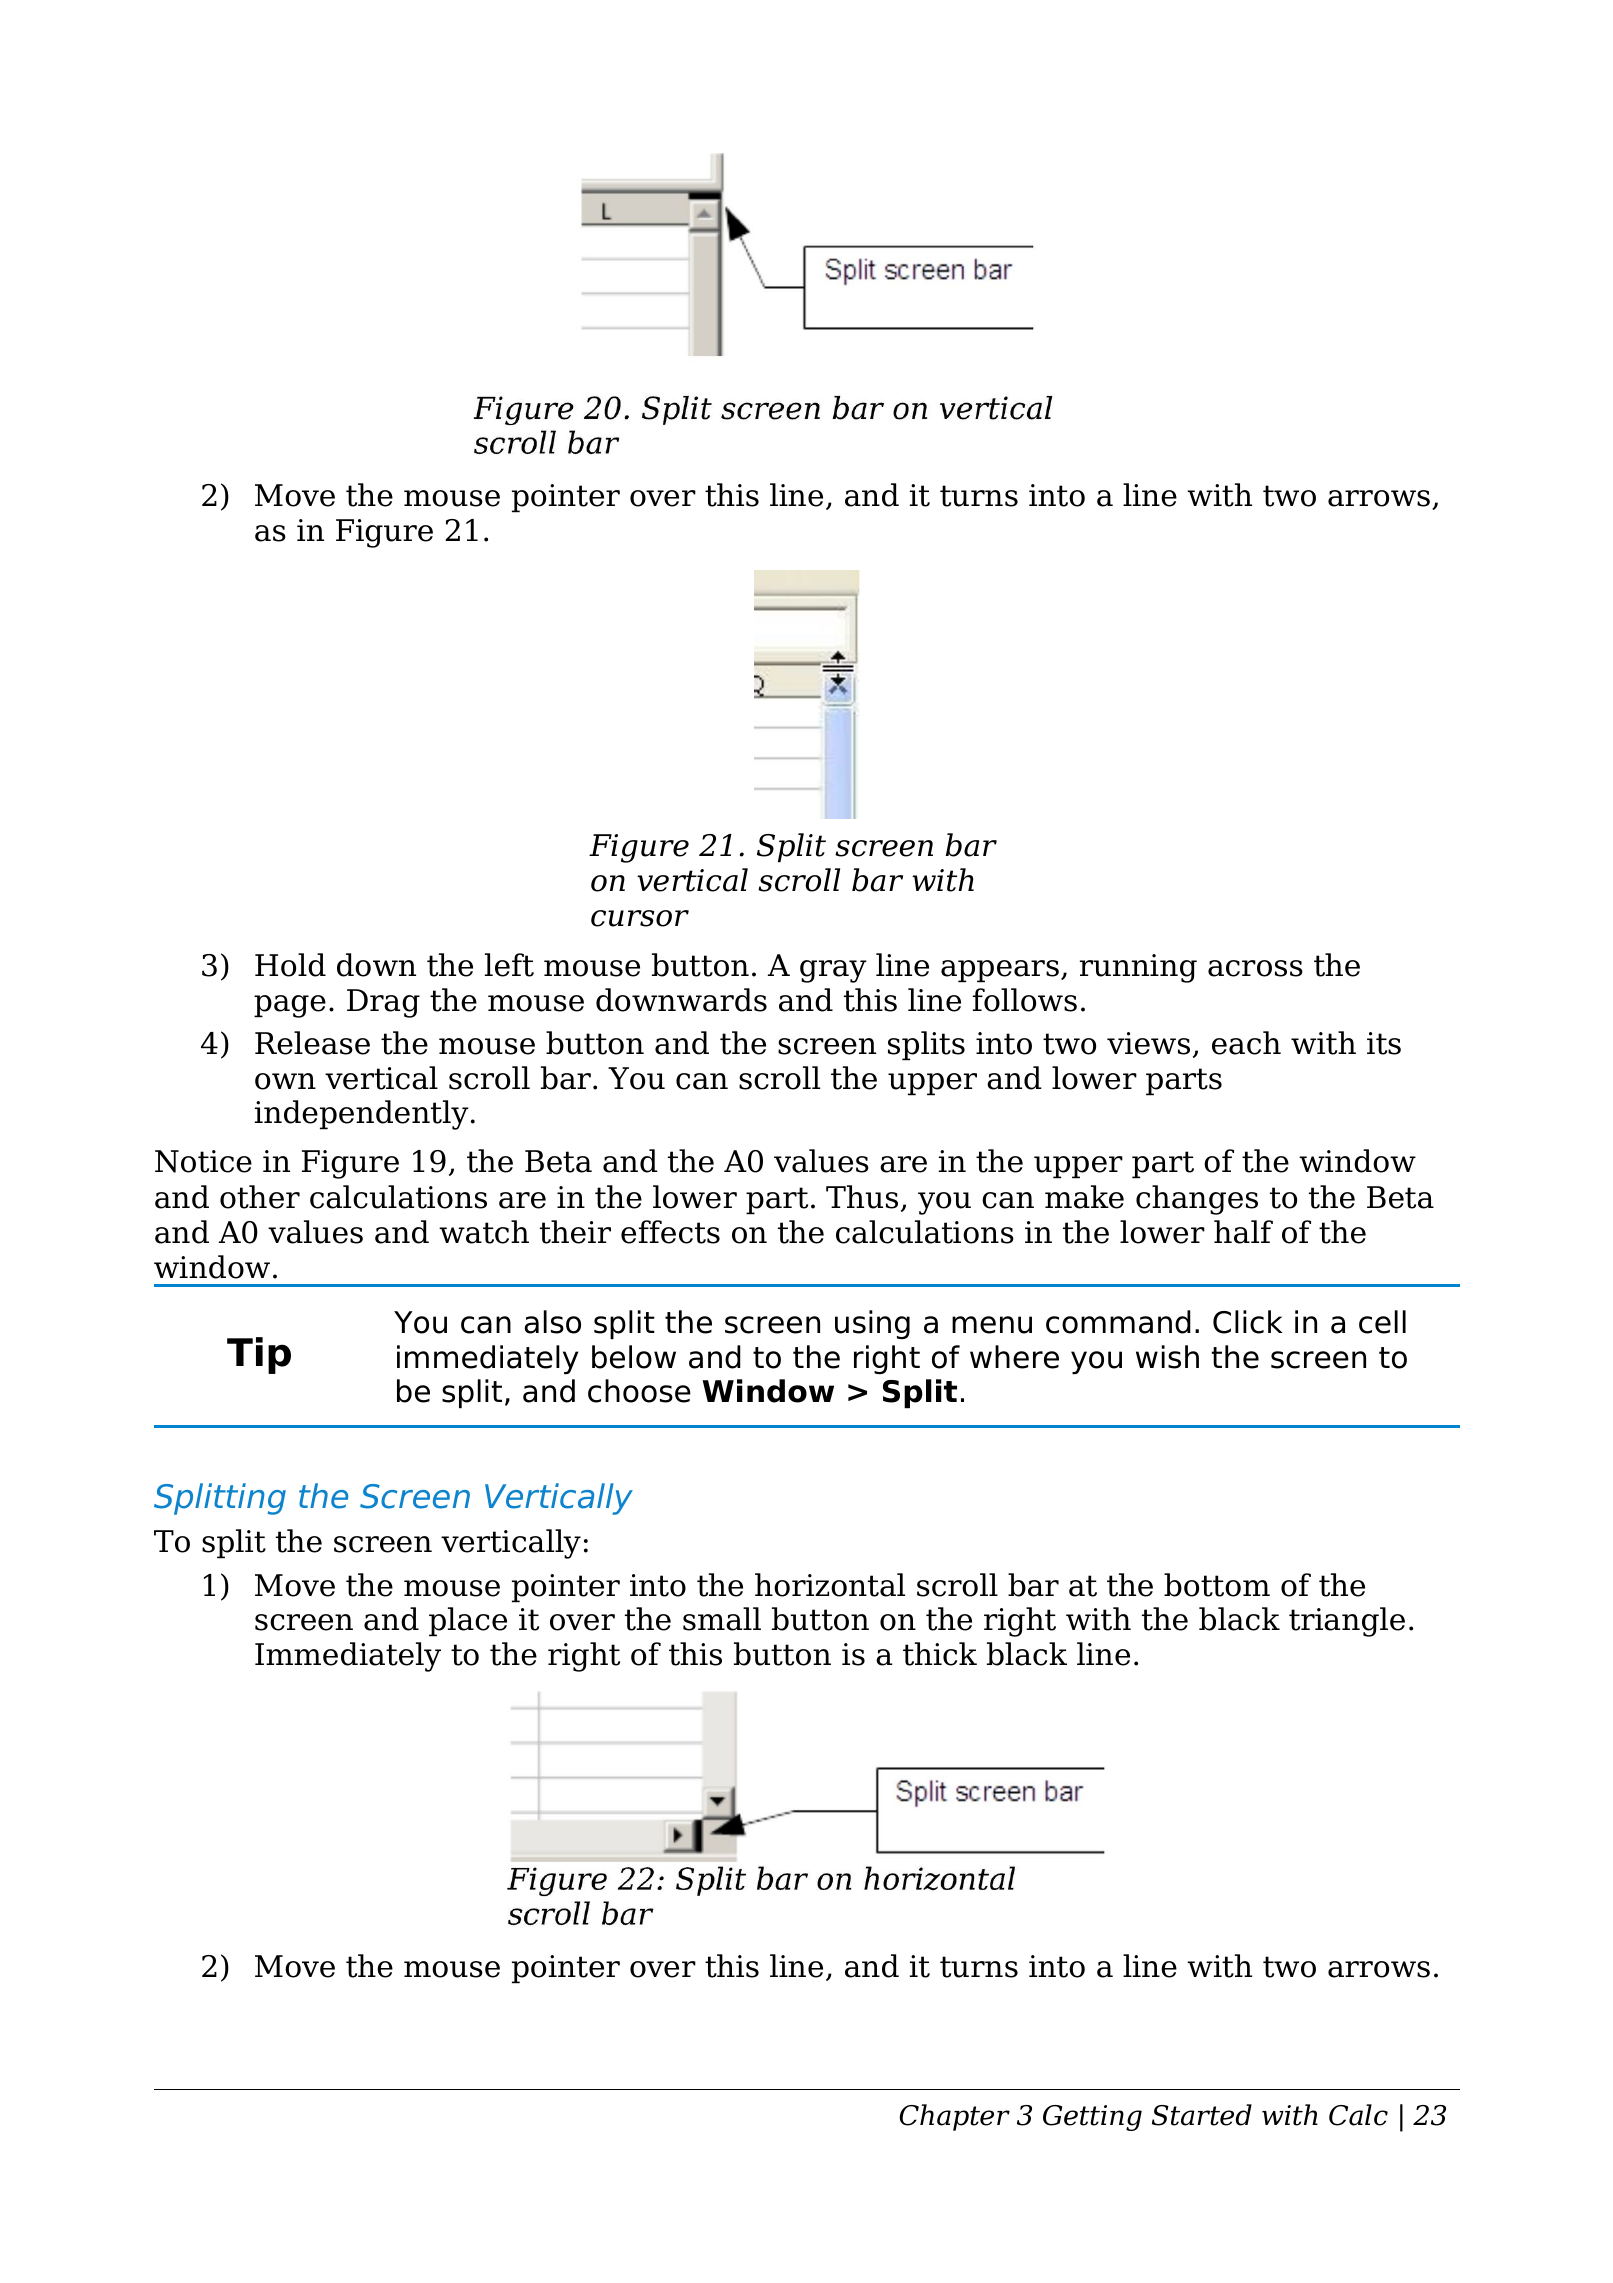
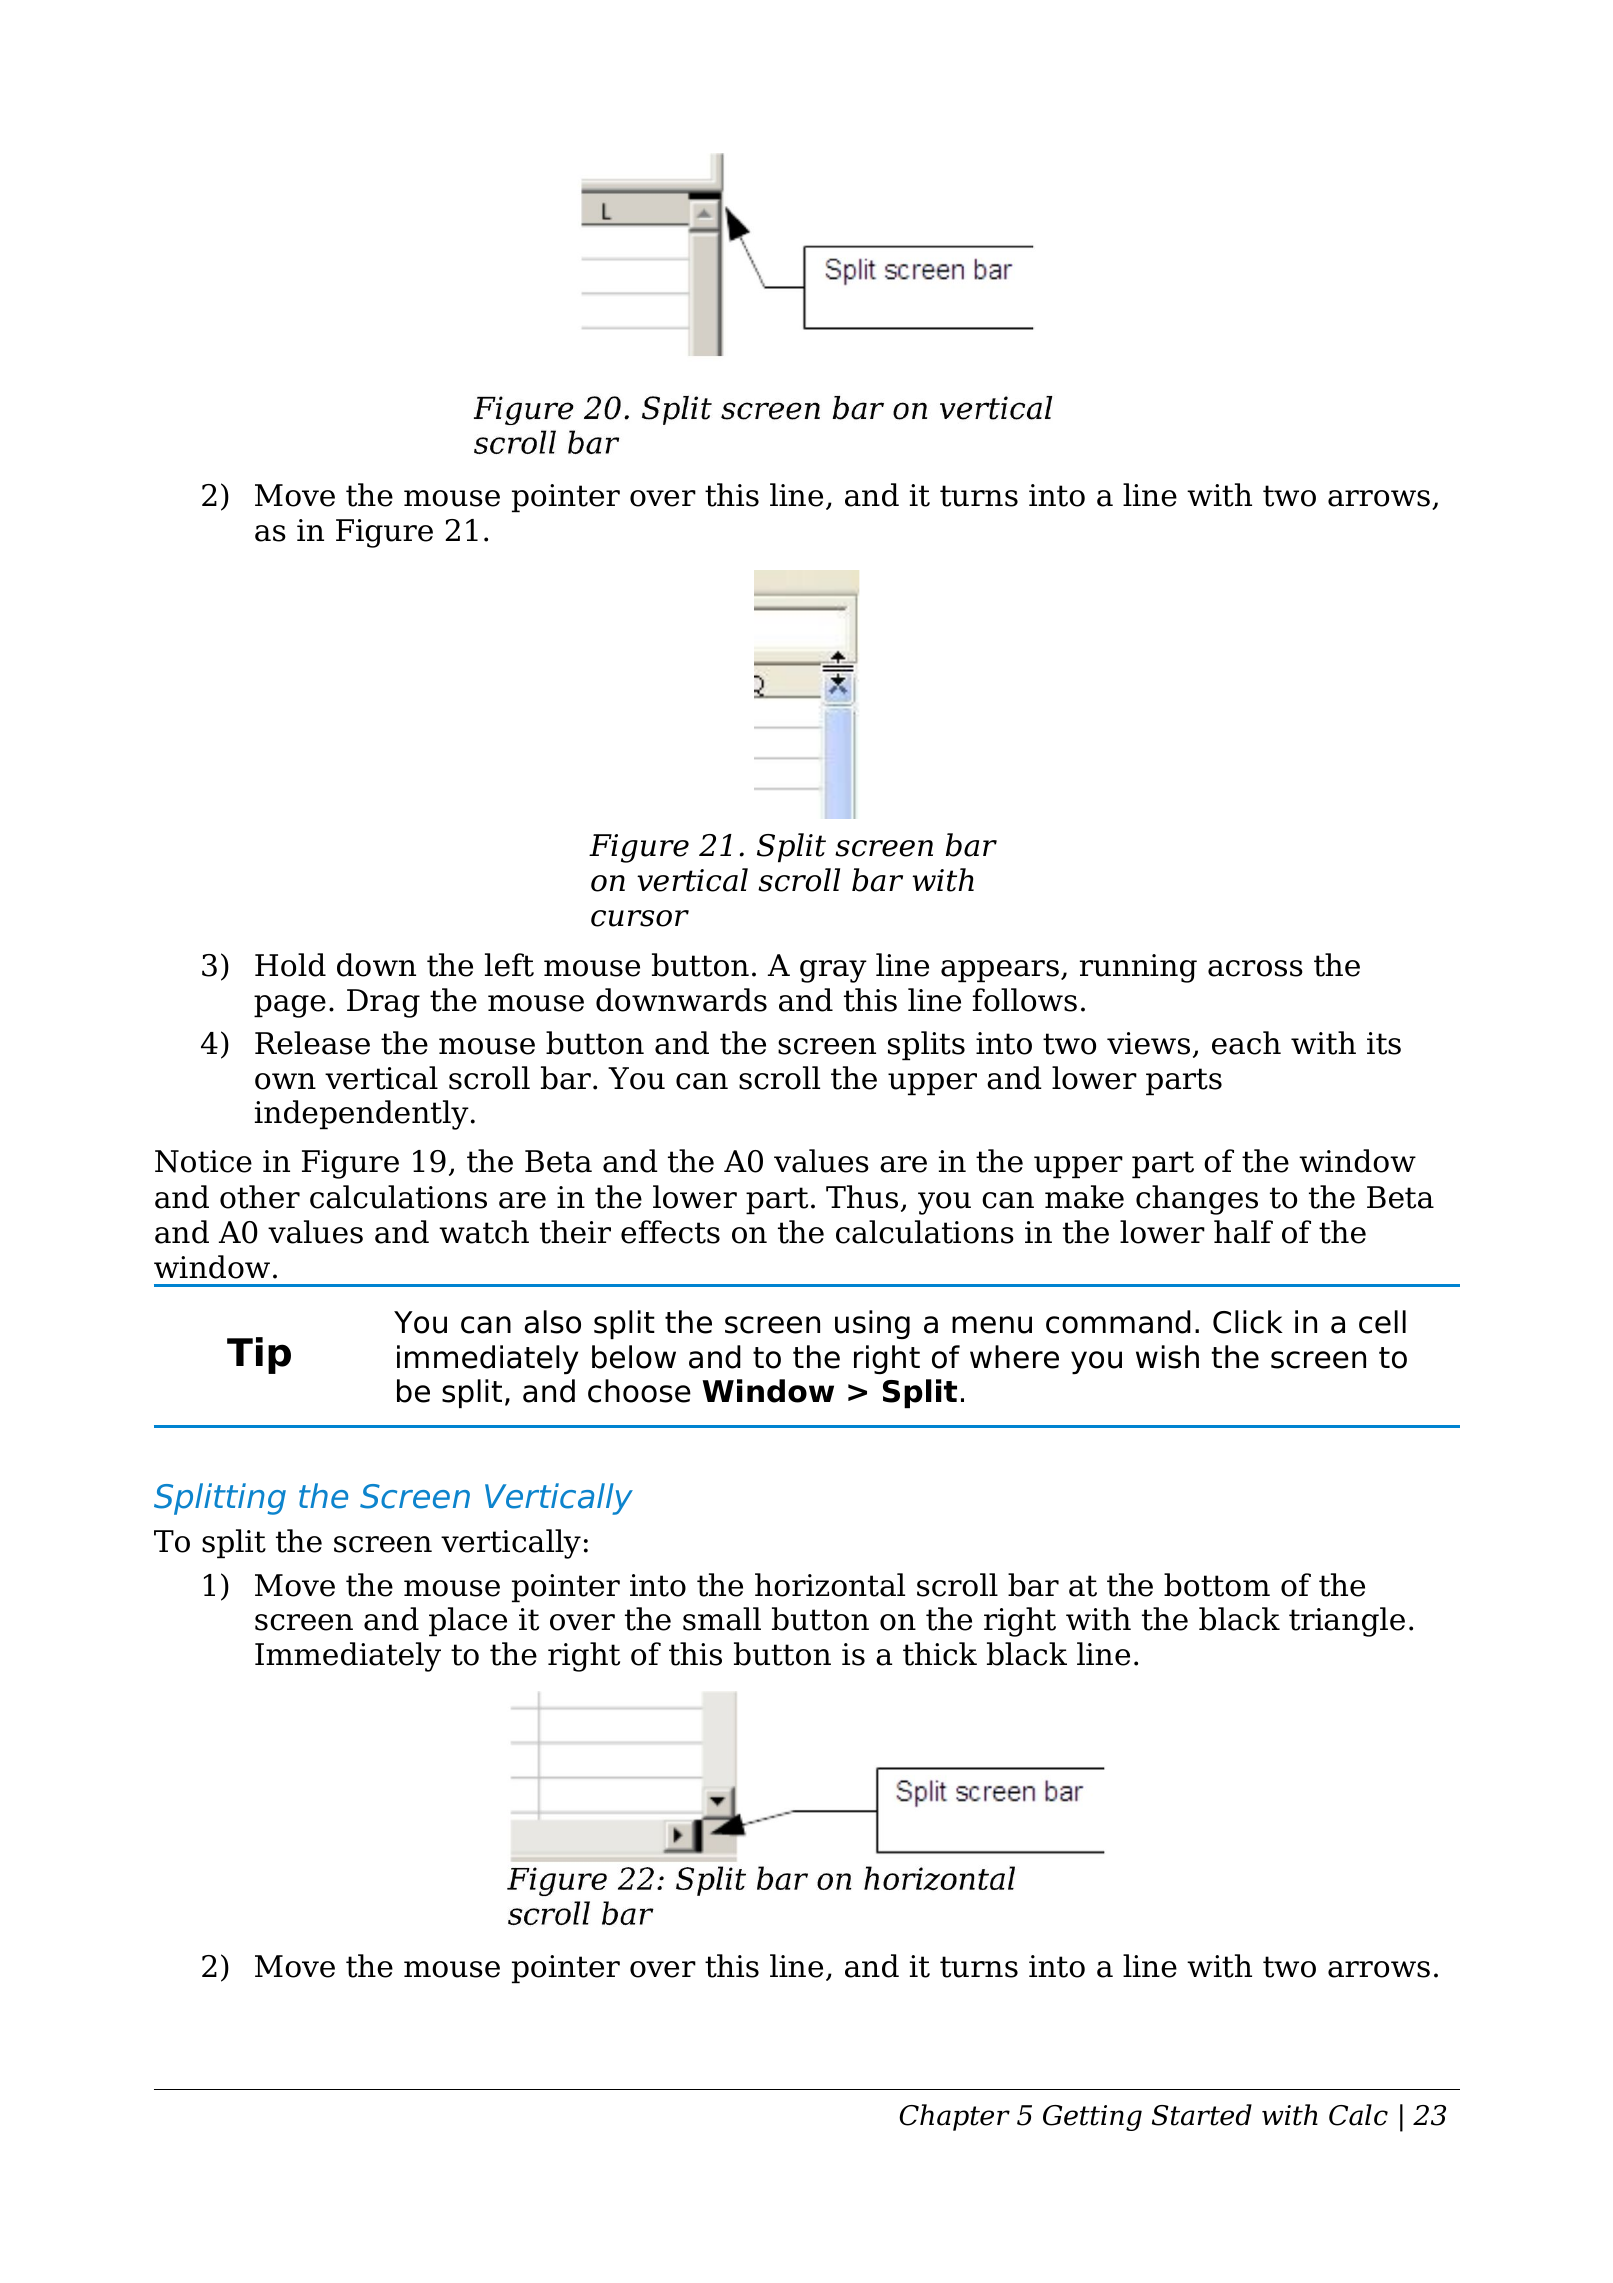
Chapter 3: 3 -> 5
